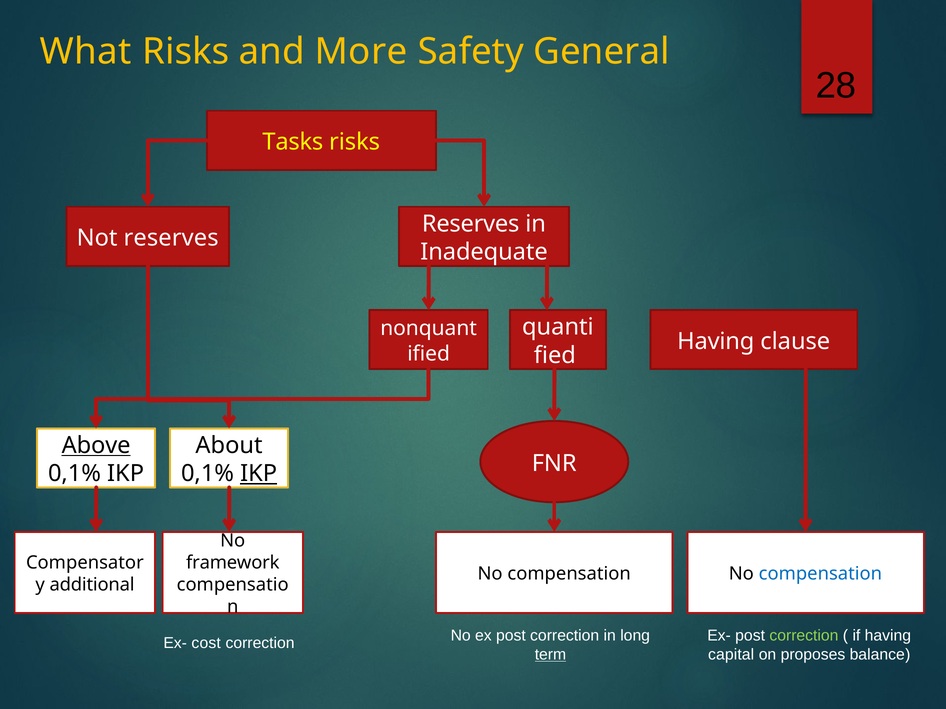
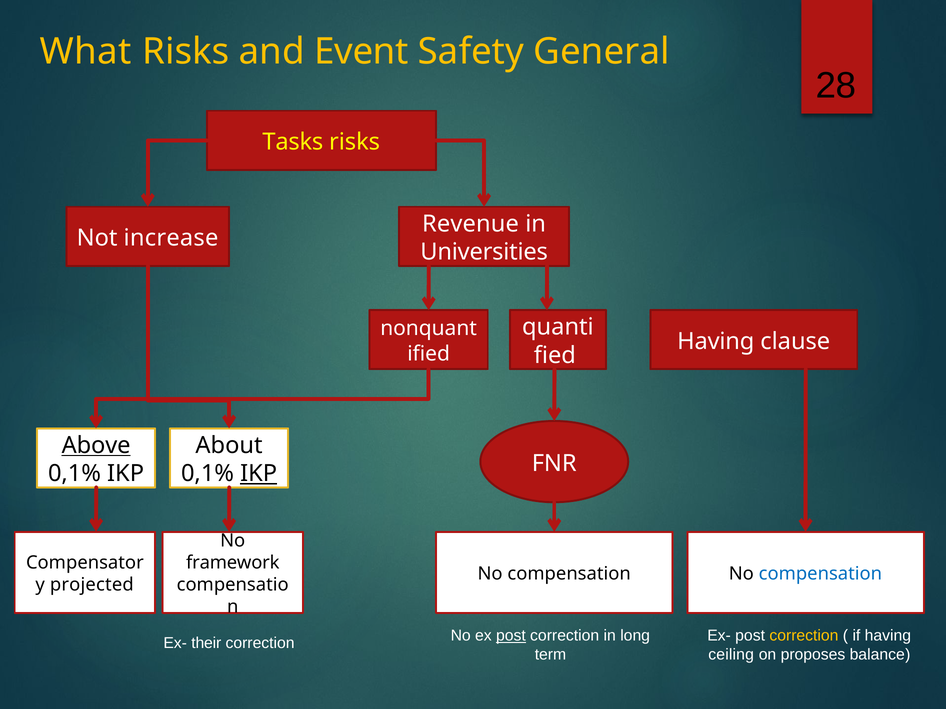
More: More -> Event
Reserves at (471, 224): Reserves -> Revenue
Not reserves: reserves -> increase
Inadequate: Inadequate -> Universities
additional: additional -> projected
post at (511, 636) underline: none -> present
correction at (804, 636) colour: light green -> yellow
cost: cost -> their
term underline: present -> none
capital: capital -> ceiling
